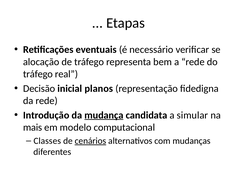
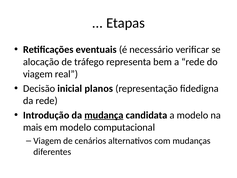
tráfego at (38, 74): tráfego -> viagem
a simular: simular -> modelo
Classes at (47, 141): Classes -> Viagem
cenários underline: present -> none
